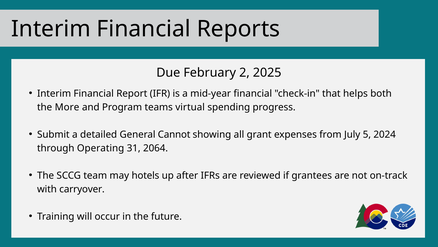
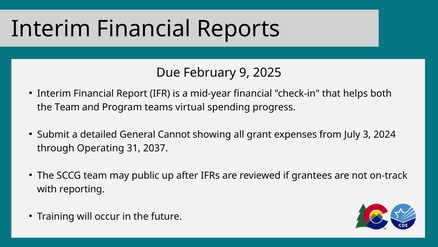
2: 2 -> 9
the More: More -> Team
5: 5 -> 3
2064: 2064 -> 2037
hotels: hotels -> public
carryover: carryover -> reporting
